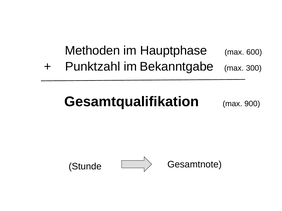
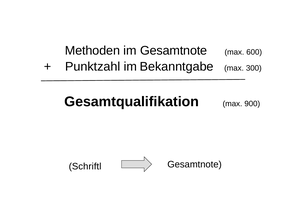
im Hauptphase: Hauptphase -> Gesamtnote
Stunde: Stunde -> Schriftl
